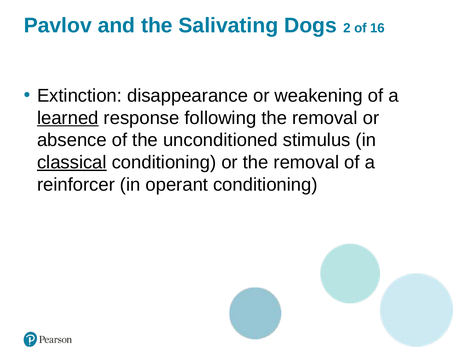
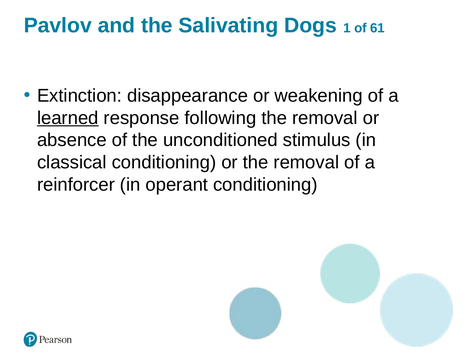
2: 2 -> 1
16: 16 -> 61
classical underline: present -> none
